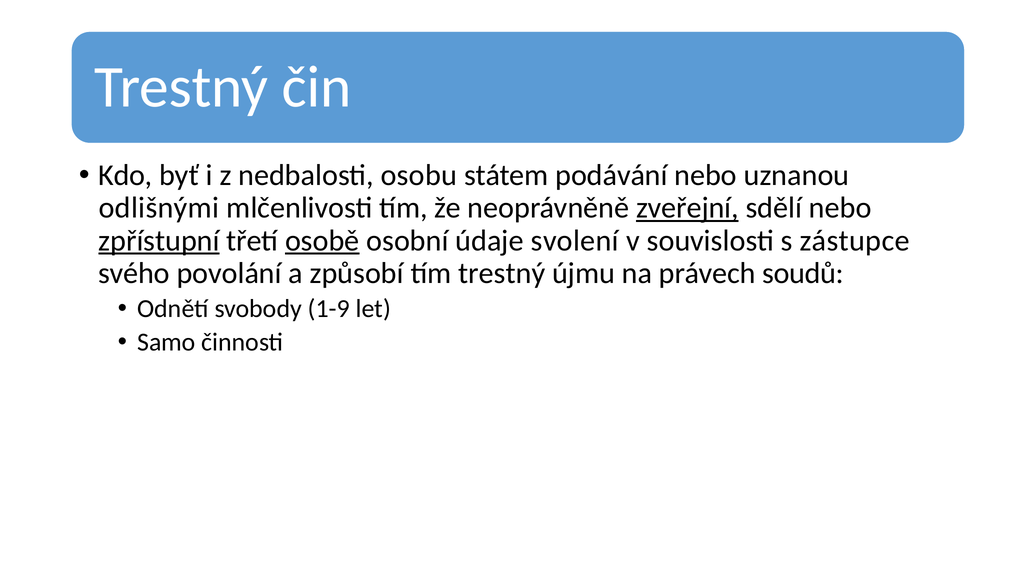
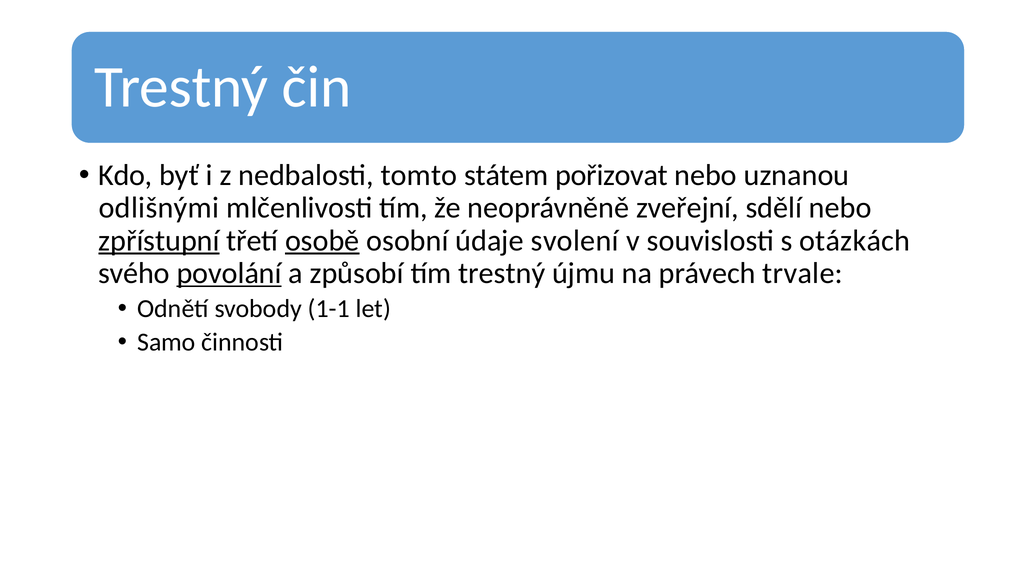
osobu: osobu -> tomto
podávání: podávání -> pořizovat
zveřejní underline: present -> none
zástupce: zástupce -> otázkách
povolání underline: none -> present
soudů: soudů -> trvale
1-9: 1-9 -> 1-1
